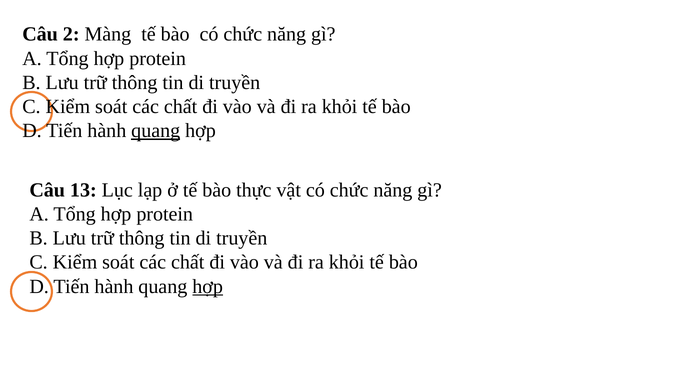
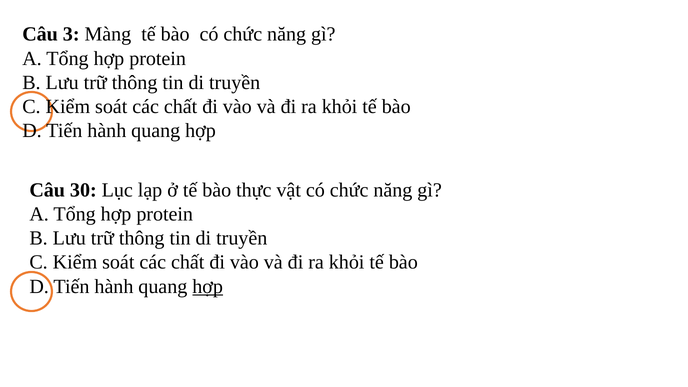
2: 2 -> 3
quang at (156, 131) underline: present -> none
13: 13 -> 30
